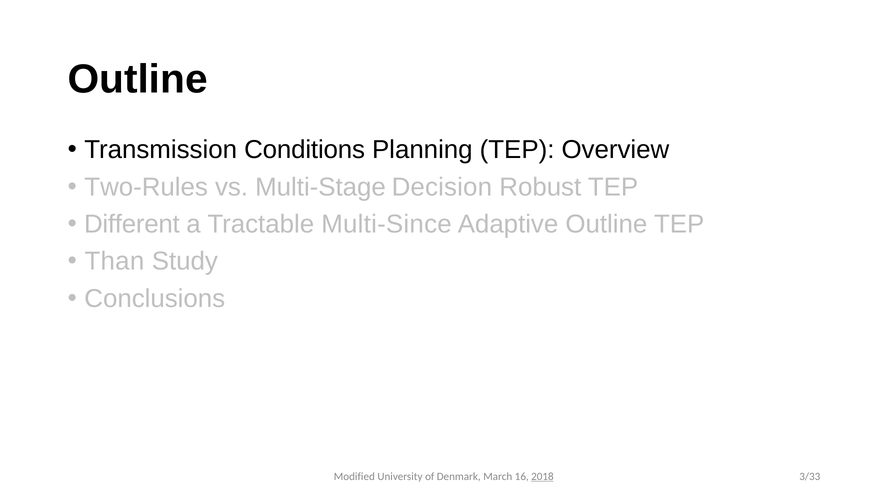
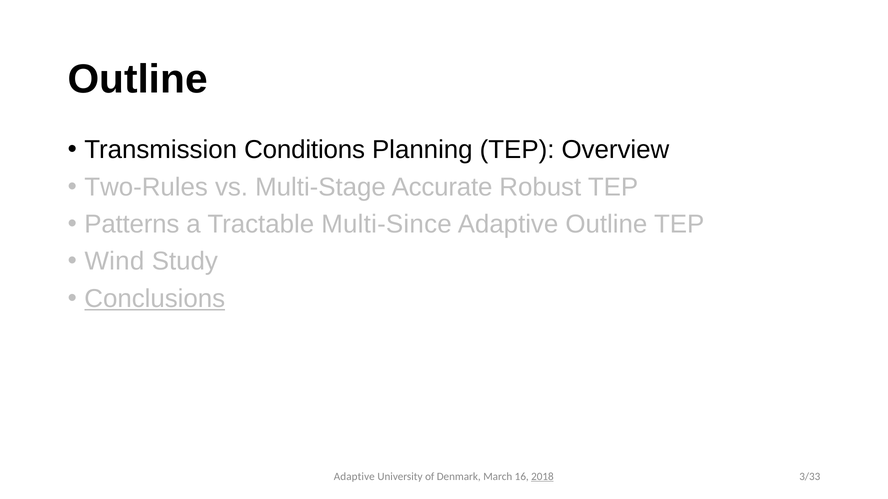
Decision: Decision -> Accurate
Different: Different -> Patterns
Than: Than -> Wind
Conclusions underline: none -> present
Modified at (354, 477): Modified -> Adaptive
